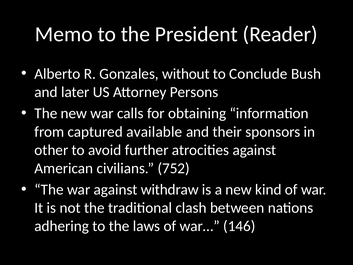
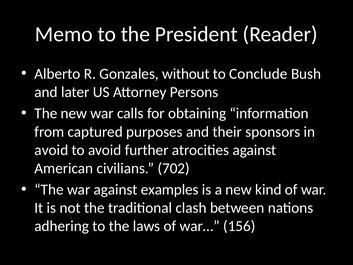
available: available -> purposes
other at (51, 150): other -> avoid
752: 752 -> 702
withdraw: withdraw -> examples
146: 146 -> 156
